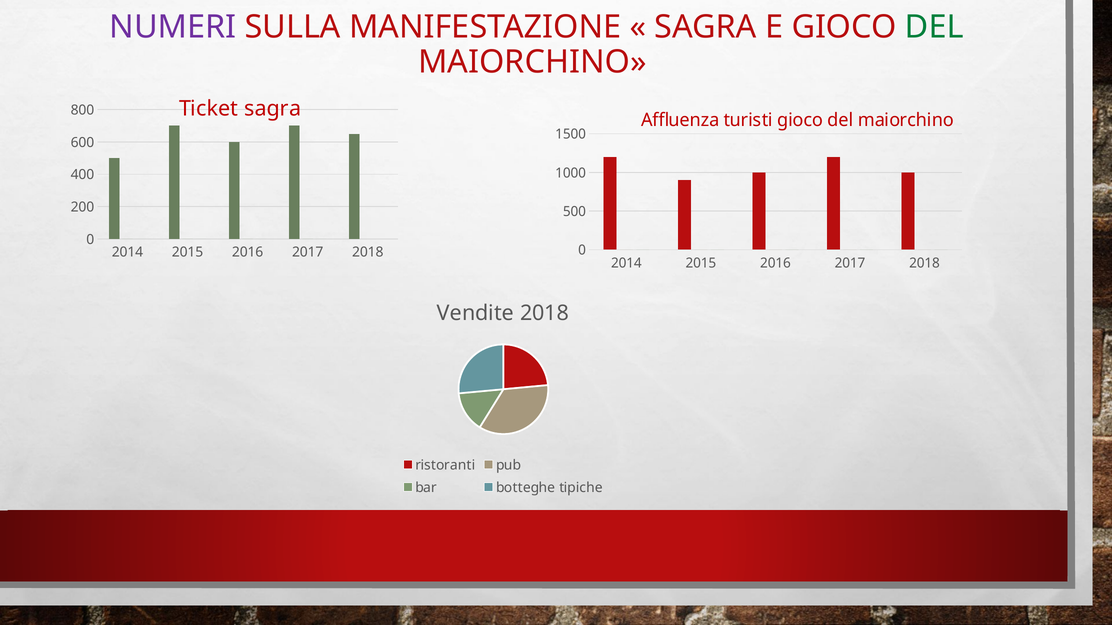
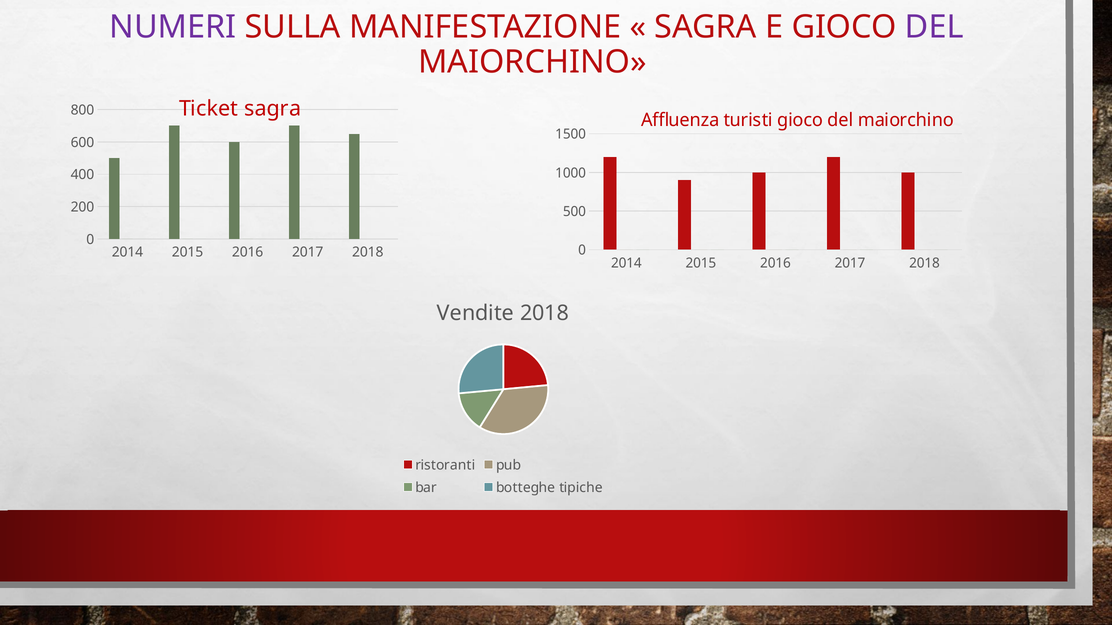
DEL at (934, 27) colour: green -> purple
